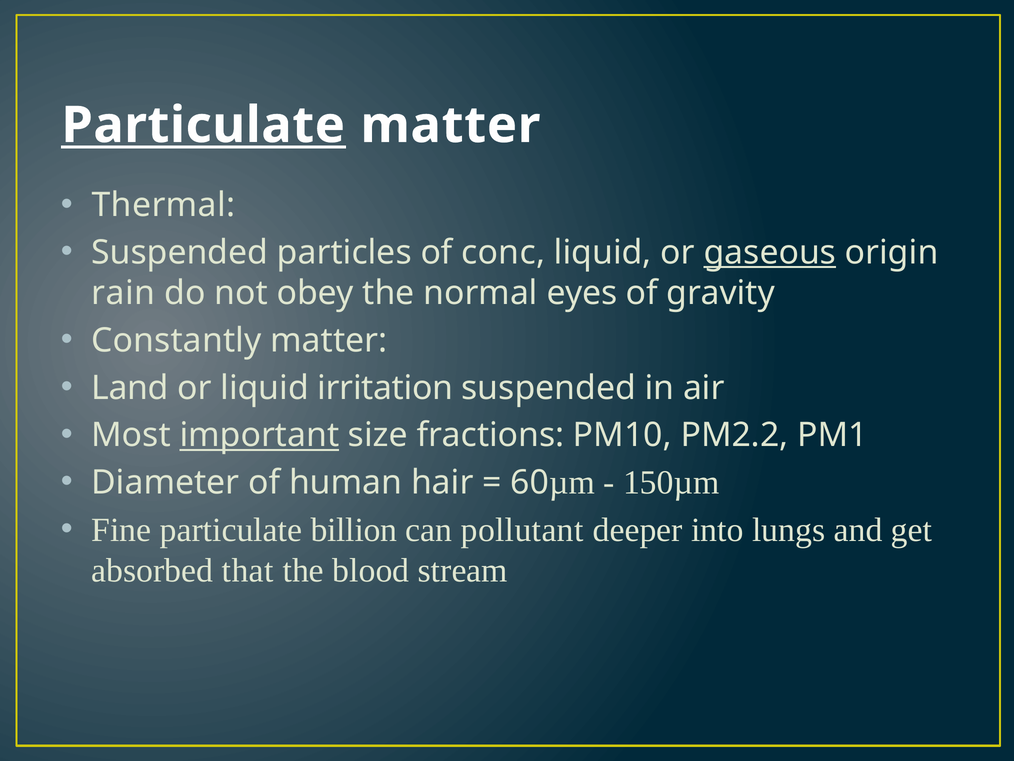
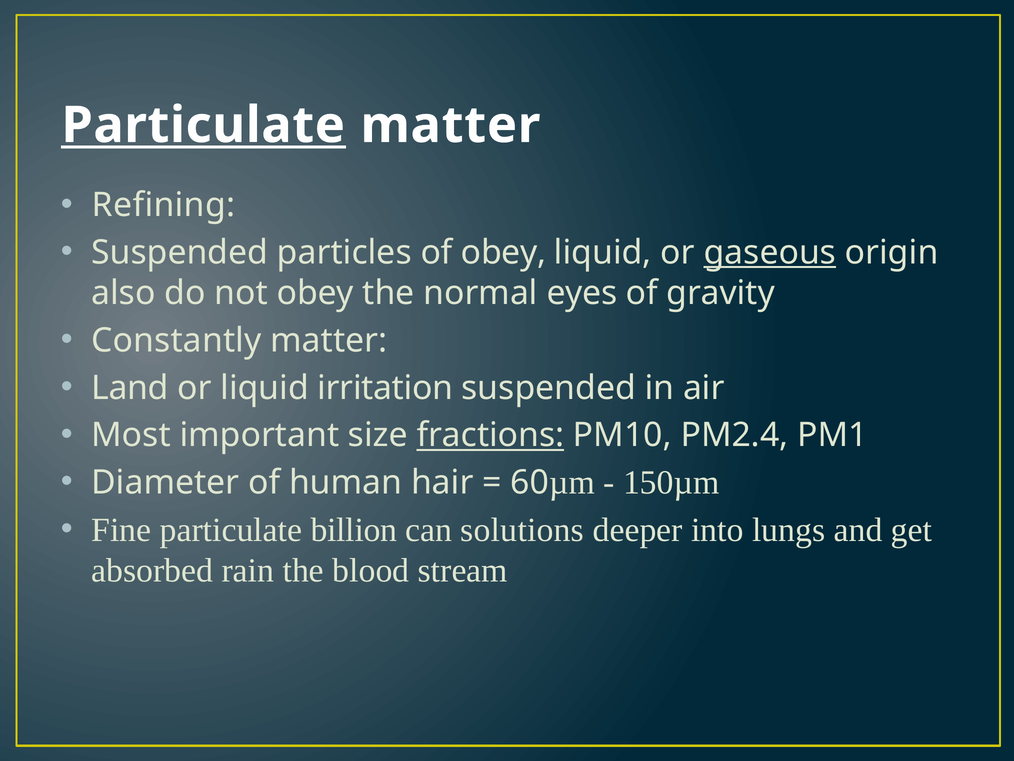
Thermal: Thermal -> Refining
of conc: conc -> obey
rain: rain -> also
important underline: present -> none
fractions underline: none -> present
PM2.2: PM2.2 -> PM2.4
pollutant: pollutant -> solutions
that: that -> rain
